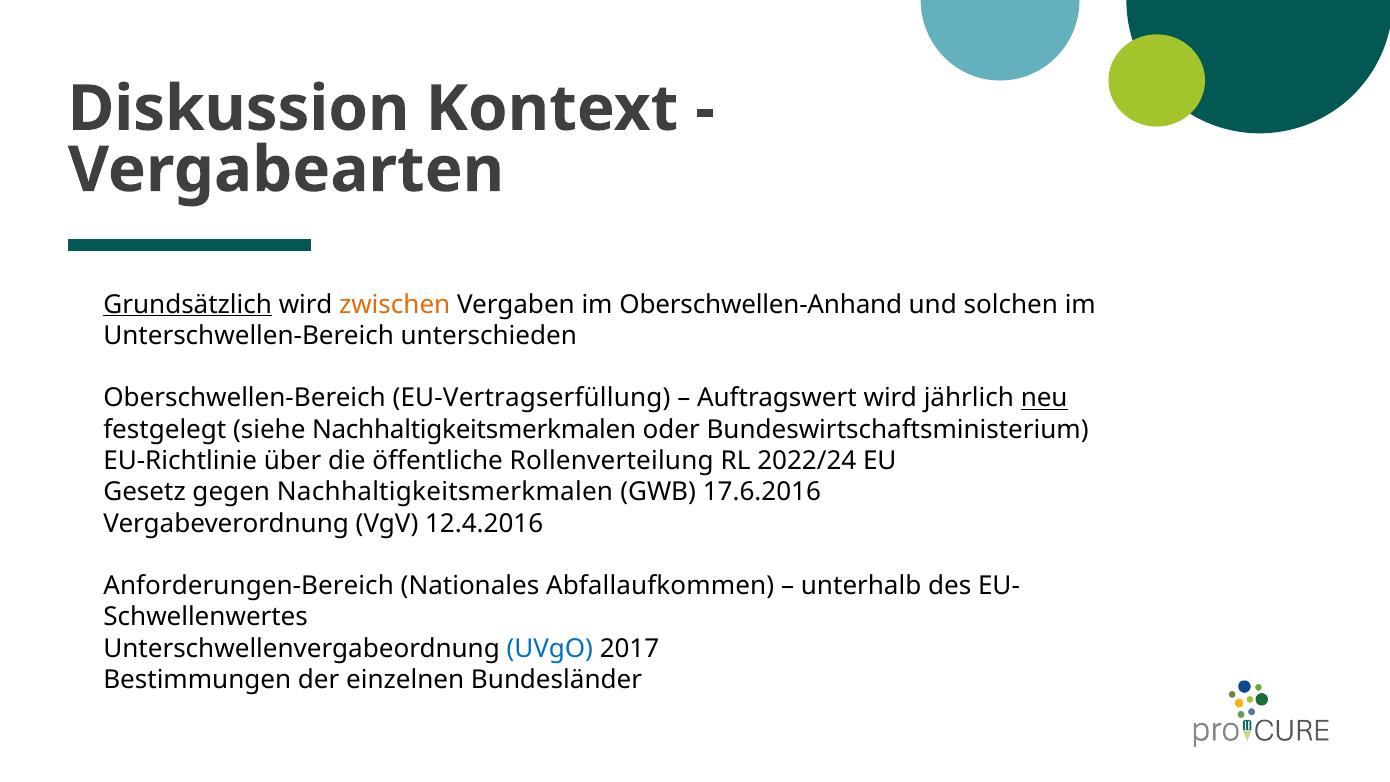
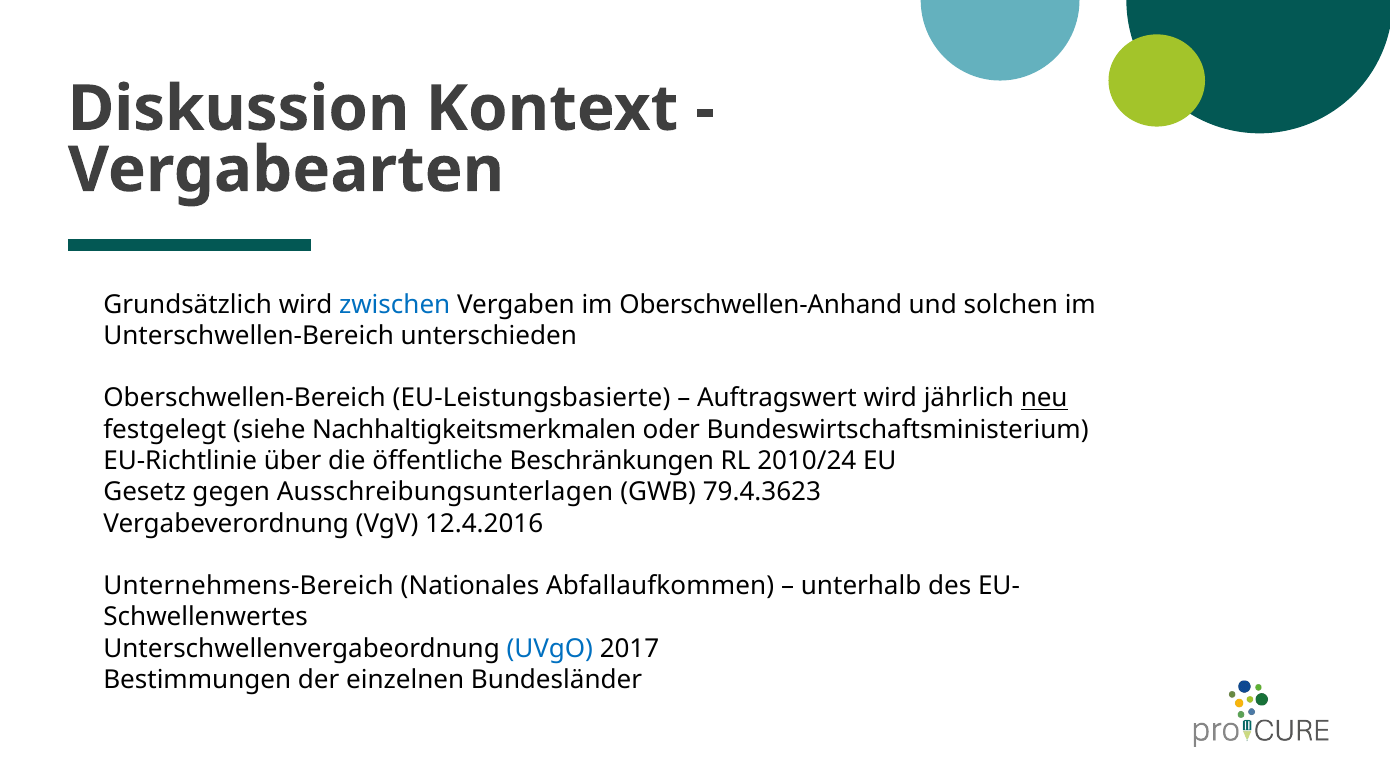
Grundsätzlich underline: present -> none
zwischen colour: orange -> blue
EU-Vertragserfüllung: EU-Vertragserfüllung -> EU-Leistungsbasierte
Rollenverteilung: Rollenverteilung -> Beschränkungen
2022/24: 2022/24 -> 2010/24
gegen Nachhaltigkeitsmerkmalen: Nachhaltigkeitsmerkmalen -> Ausschreibungsunterlagen
17.6.2016: 17.6.2016 -> 79.4.3623
Anforderungen‐Bereich: Anforderungen‐Bereich -> Unternehmens‐Bereich
